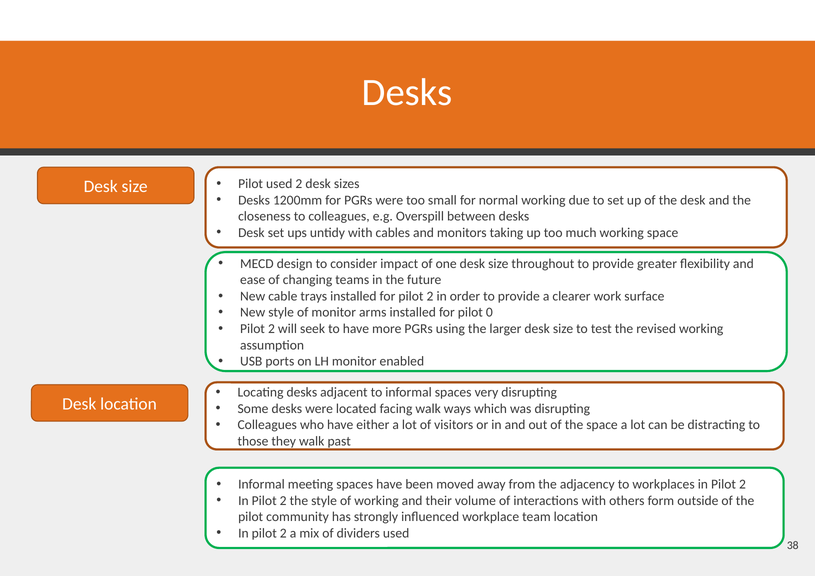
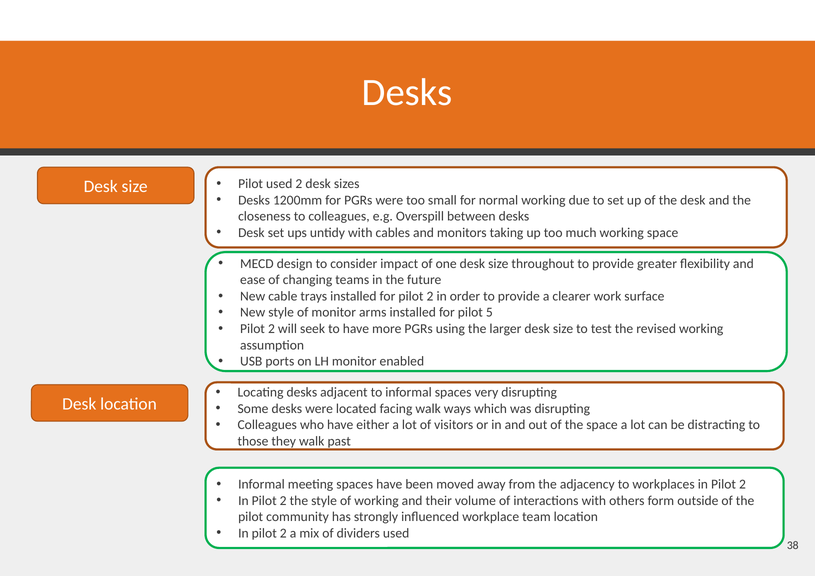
0: 0 -> 5
